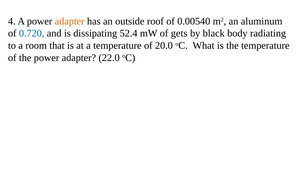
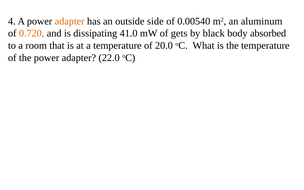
roof: roof -> side
0.720 colour: blue -> orange
52.4: 52.4 -> 41.0
radiating: radiating -> absorbed
